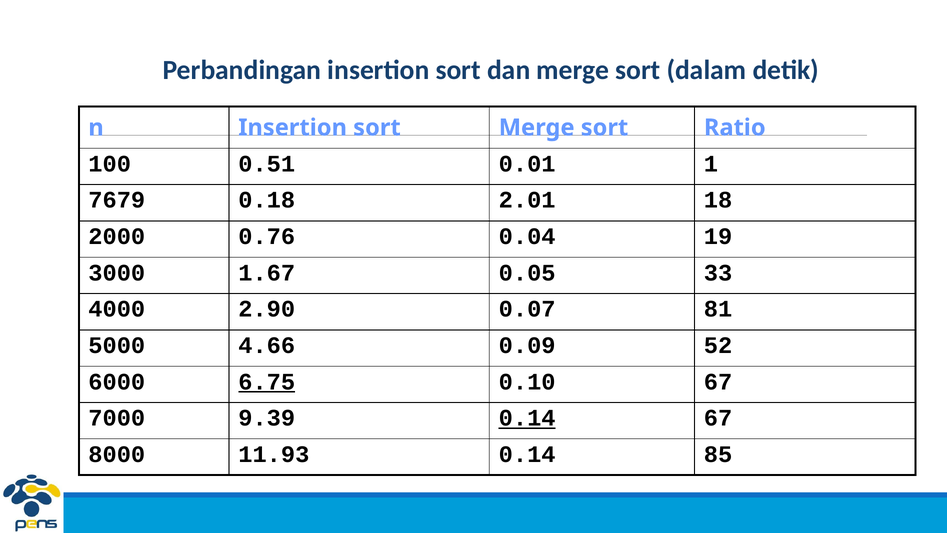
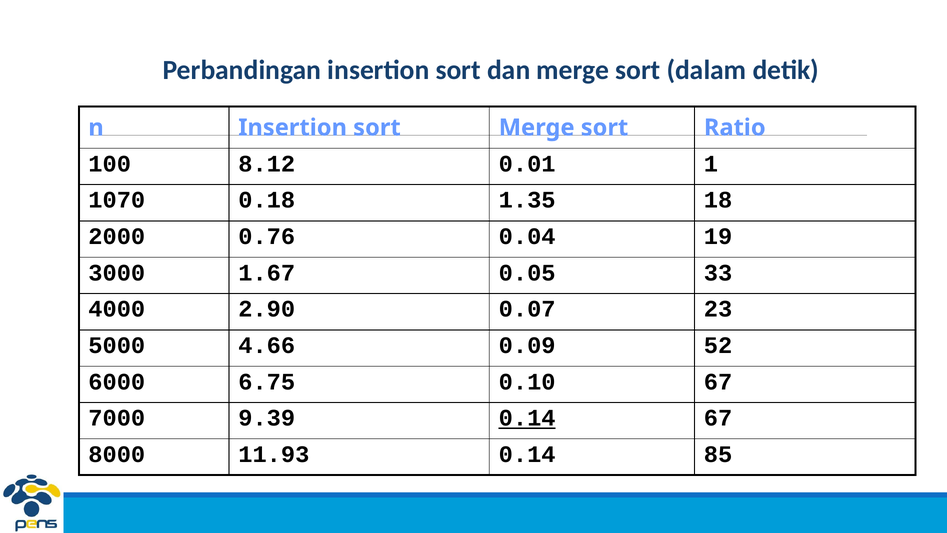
0.51: 0.51 -> 8.12
7679: 7679 -> 1070
2.01: 2.01 -> 1.35
81: 81 -> 23
6.75 underline: present -> none
